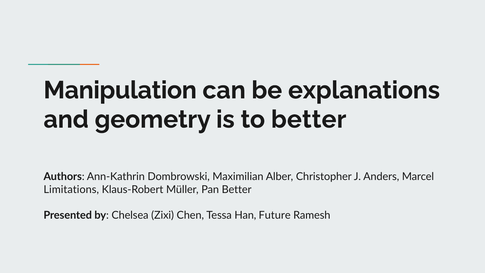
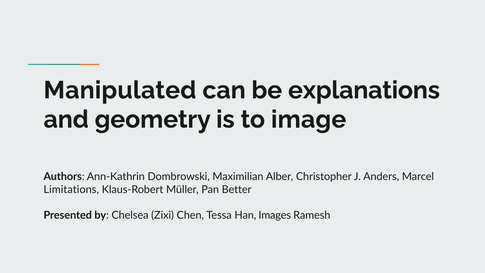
Manipulation: Manipulation -> Manipulated
to better: better -> image
Future: Future -> Images
